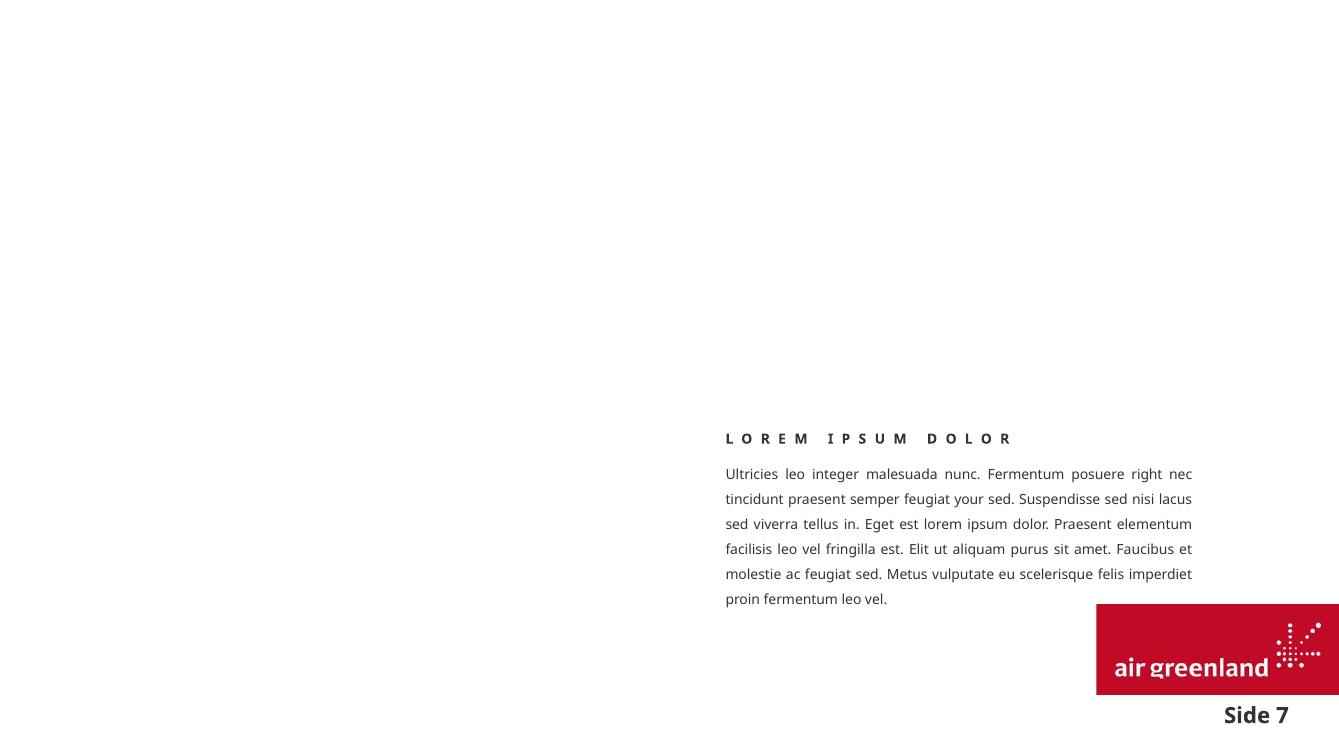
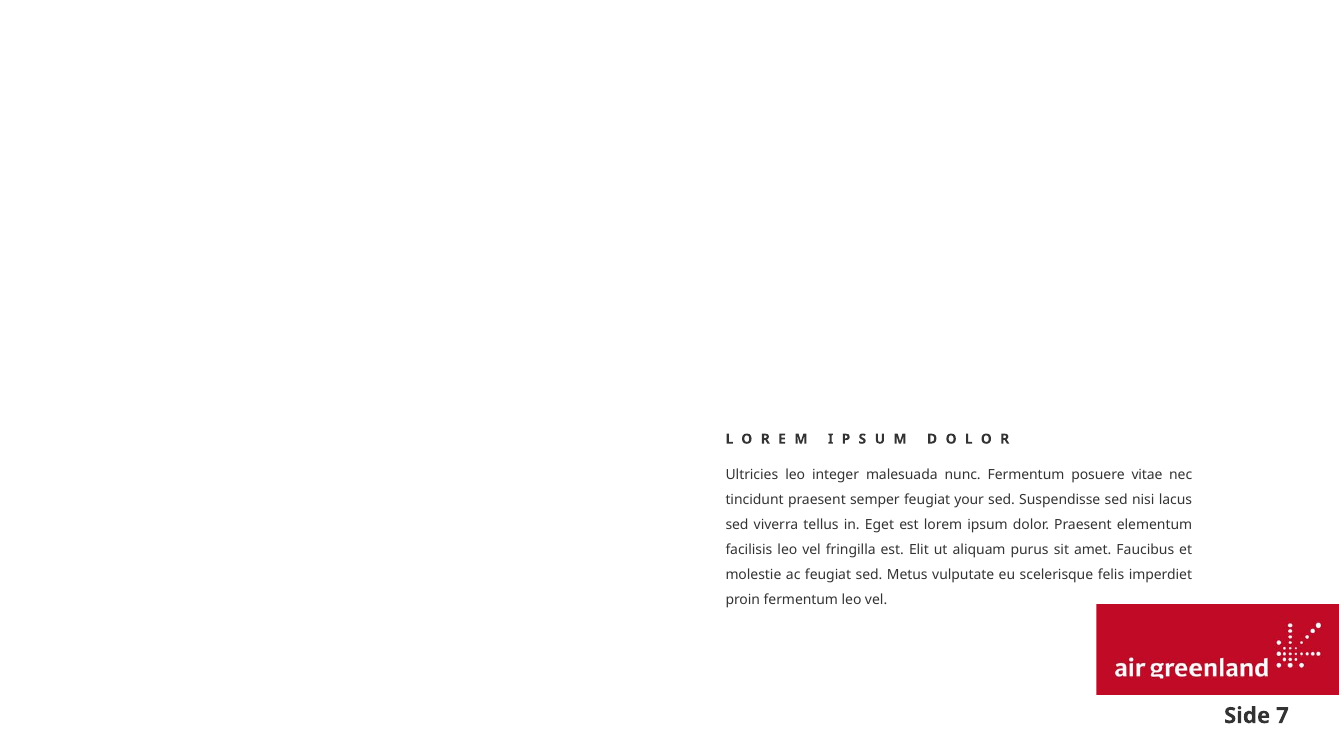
right: right -> vitae
